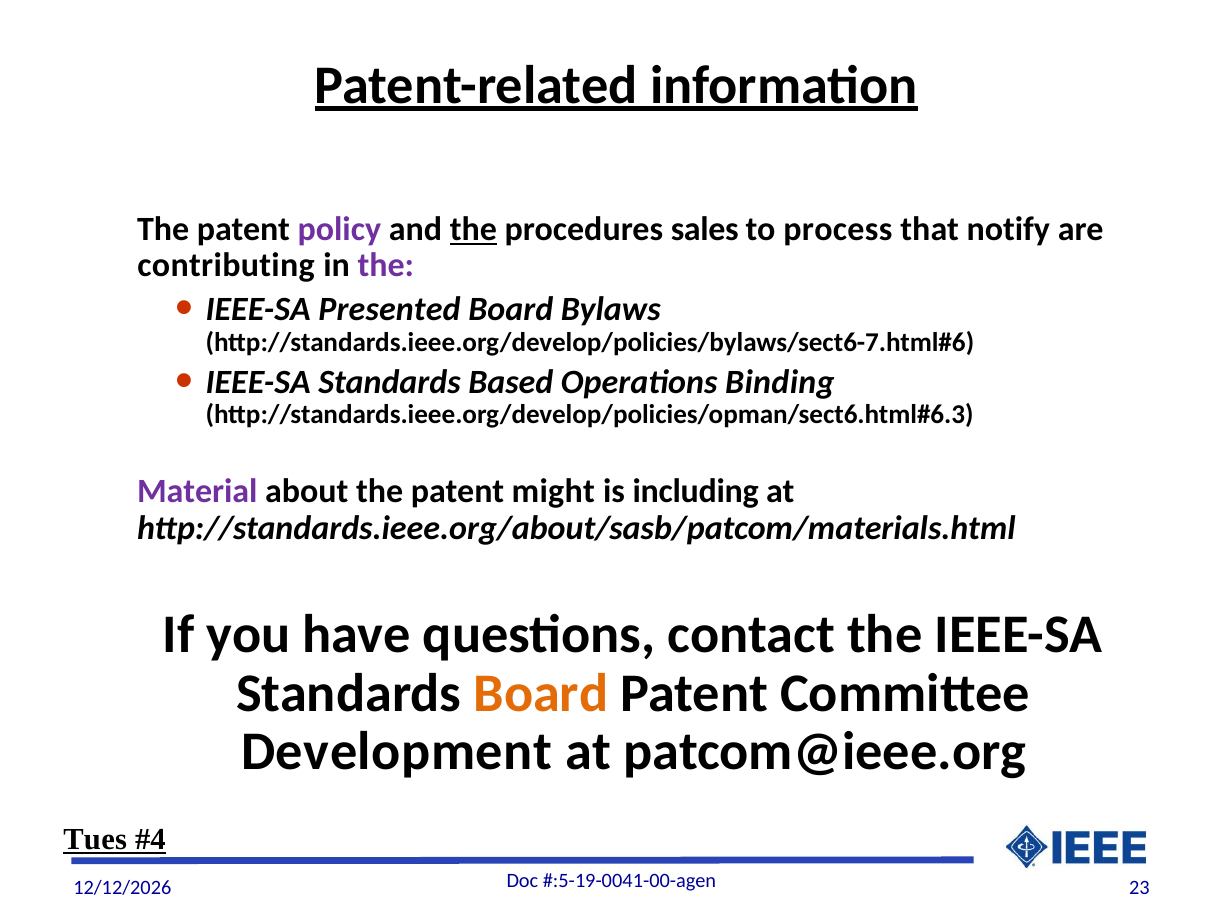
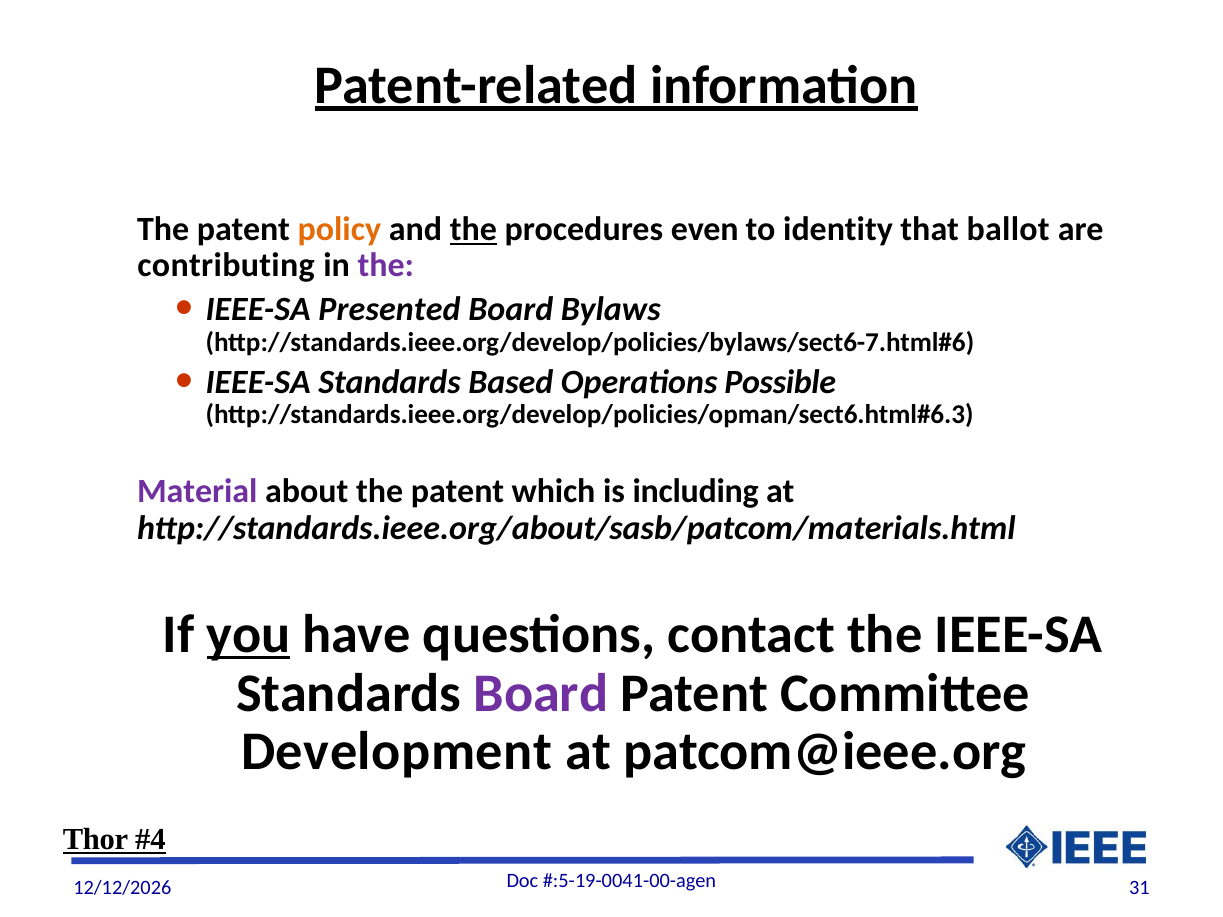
policy colour: purple -> orange
sales: sales -> even
process: process -> identity
notify: notify -> ballot
Binding: Binding -> Possible
might: might -> which
you underline: none -> present
Board at (541, 693) colour: orange -> purple
Tues: Tues -> Thor
23: 23 -> 31
